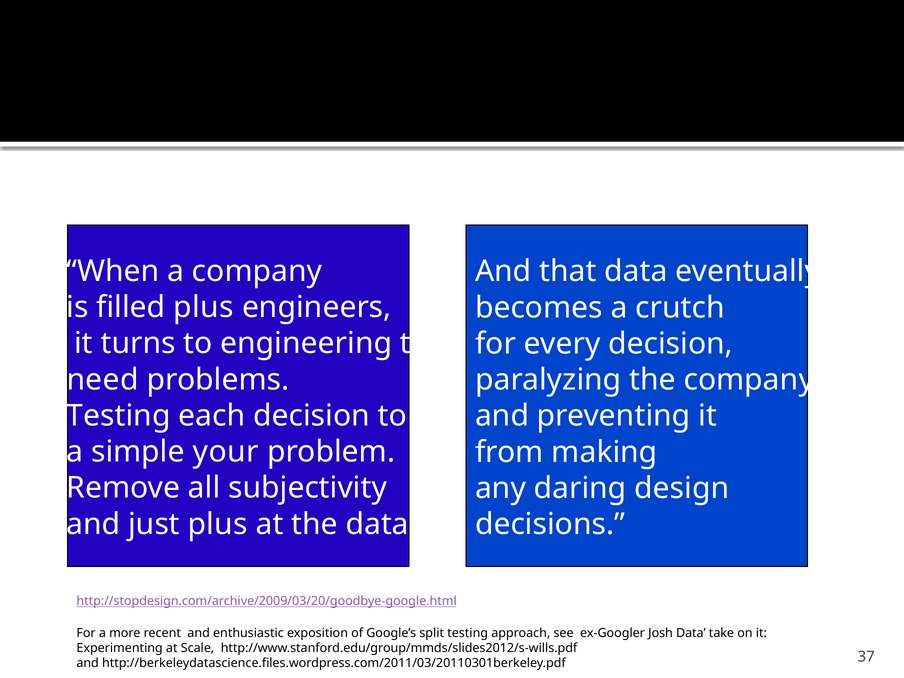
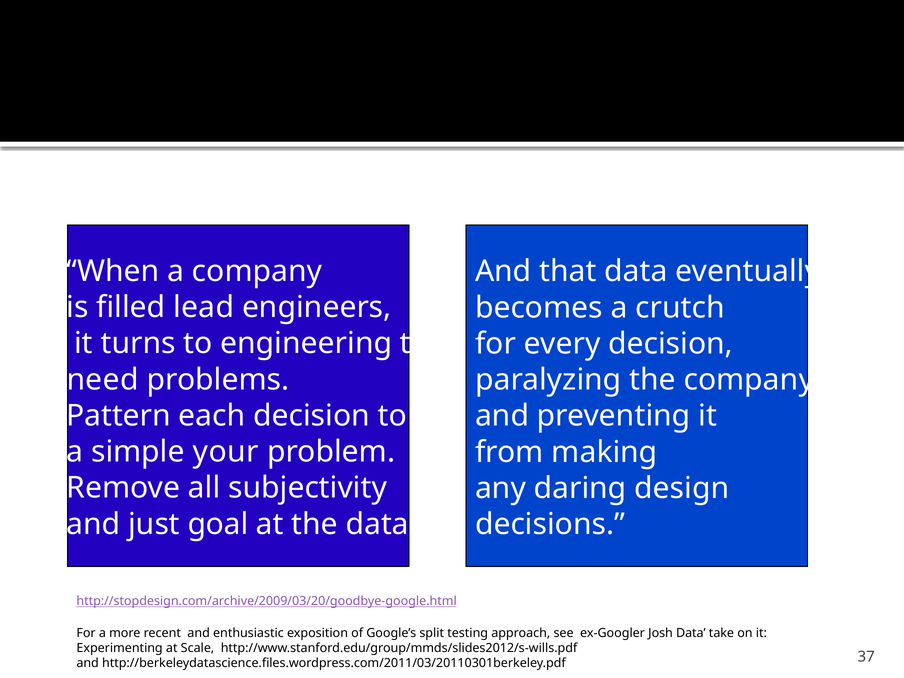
filled plus: plus -> lead
Testing at (118, 416): Testing -> Pattern
just plus: plus -> goal
